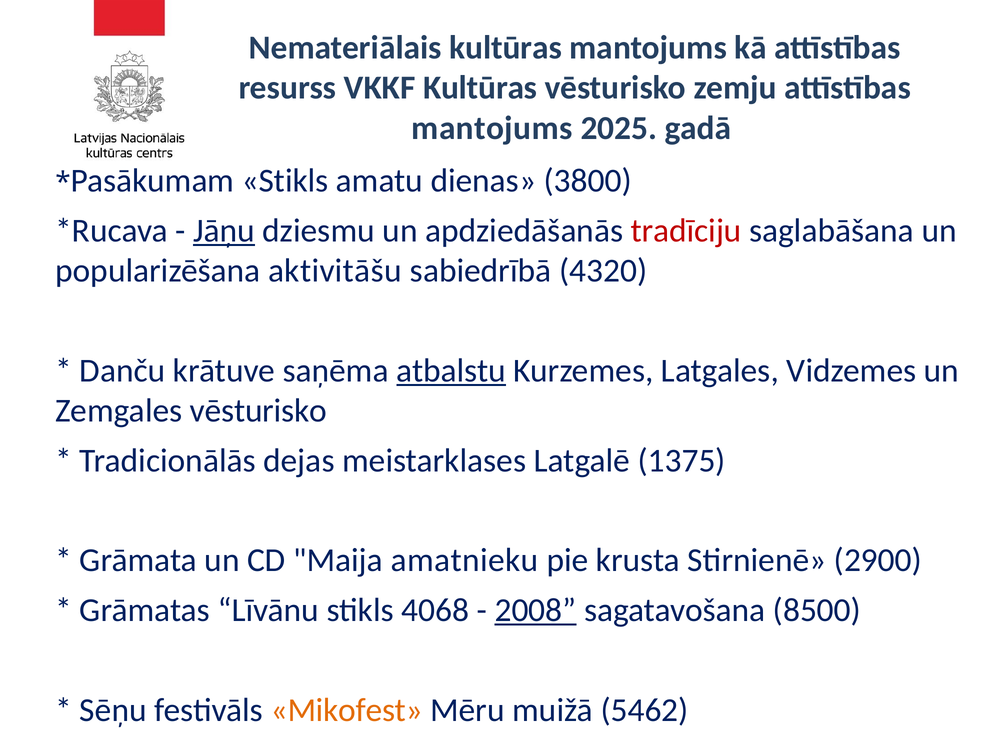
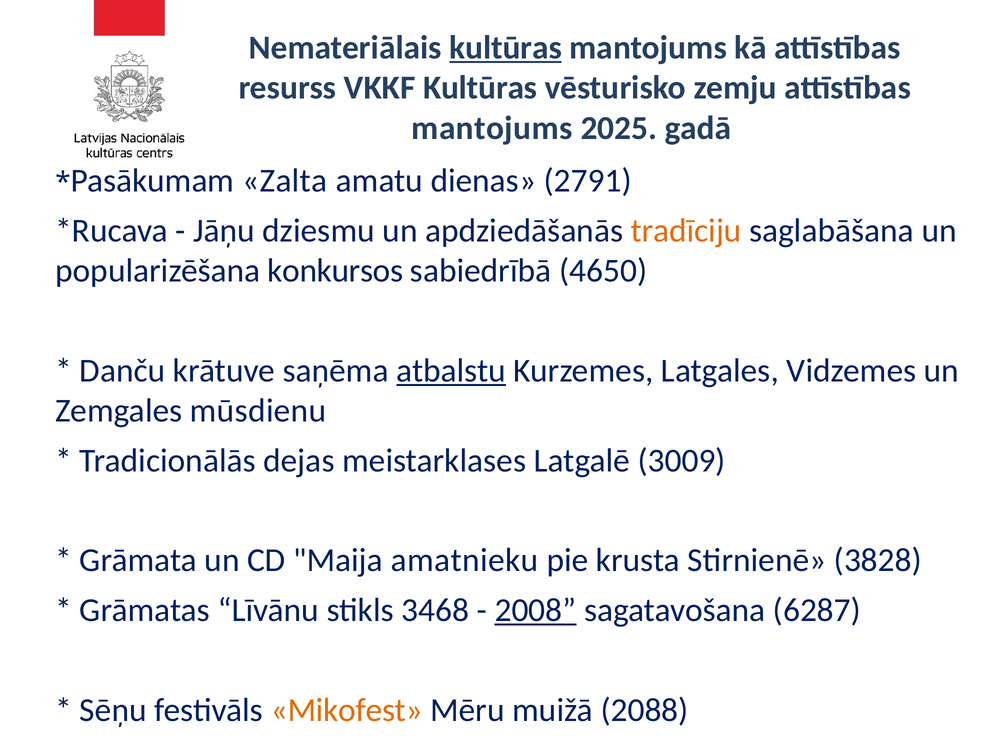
kultūras at (506, 48) underline: none -> present
Pasākumam Stikls: Stikls -> Zalta
3800: 3800 -> 2791
Jāņu underline: present -> none
tradīciju colour: red -> orange
aktivitāšu: aktivitāšu -> konkursos
4320: 4320 -> 4650
Zemgales vēsturisko: vēsturisko -> mūsdienu
1375: 1375 -> 3009
2900: 2900 -> 3828
4068: 4068 -> 3468
8500: 8500 -> 6287
5462: 5462 -> 2088
